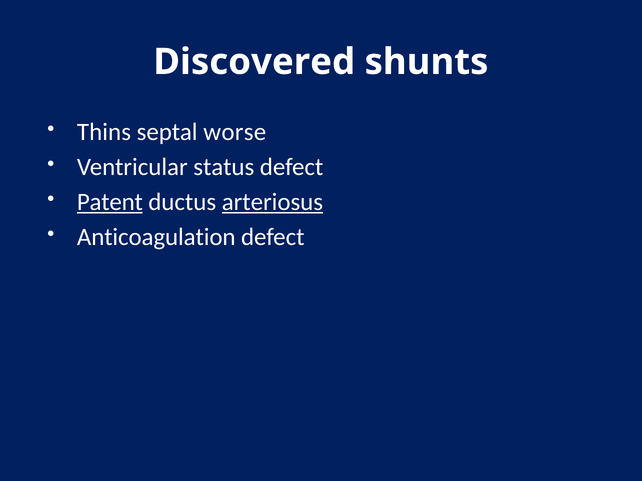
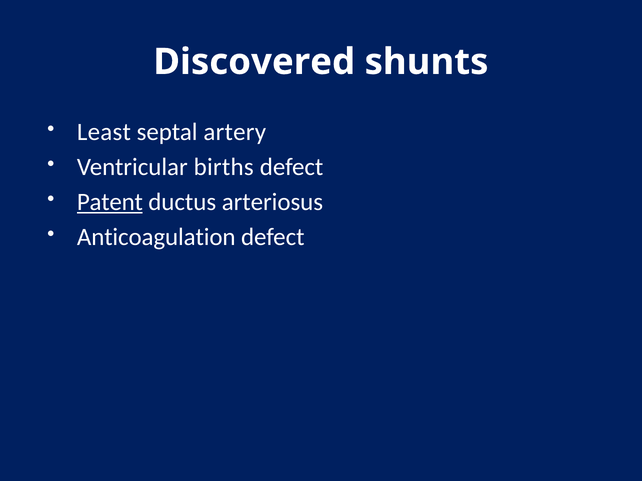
Thins: Thins -> Least
worse: worse -> artery
status: status -> births
arteriosus underline: present -> none
